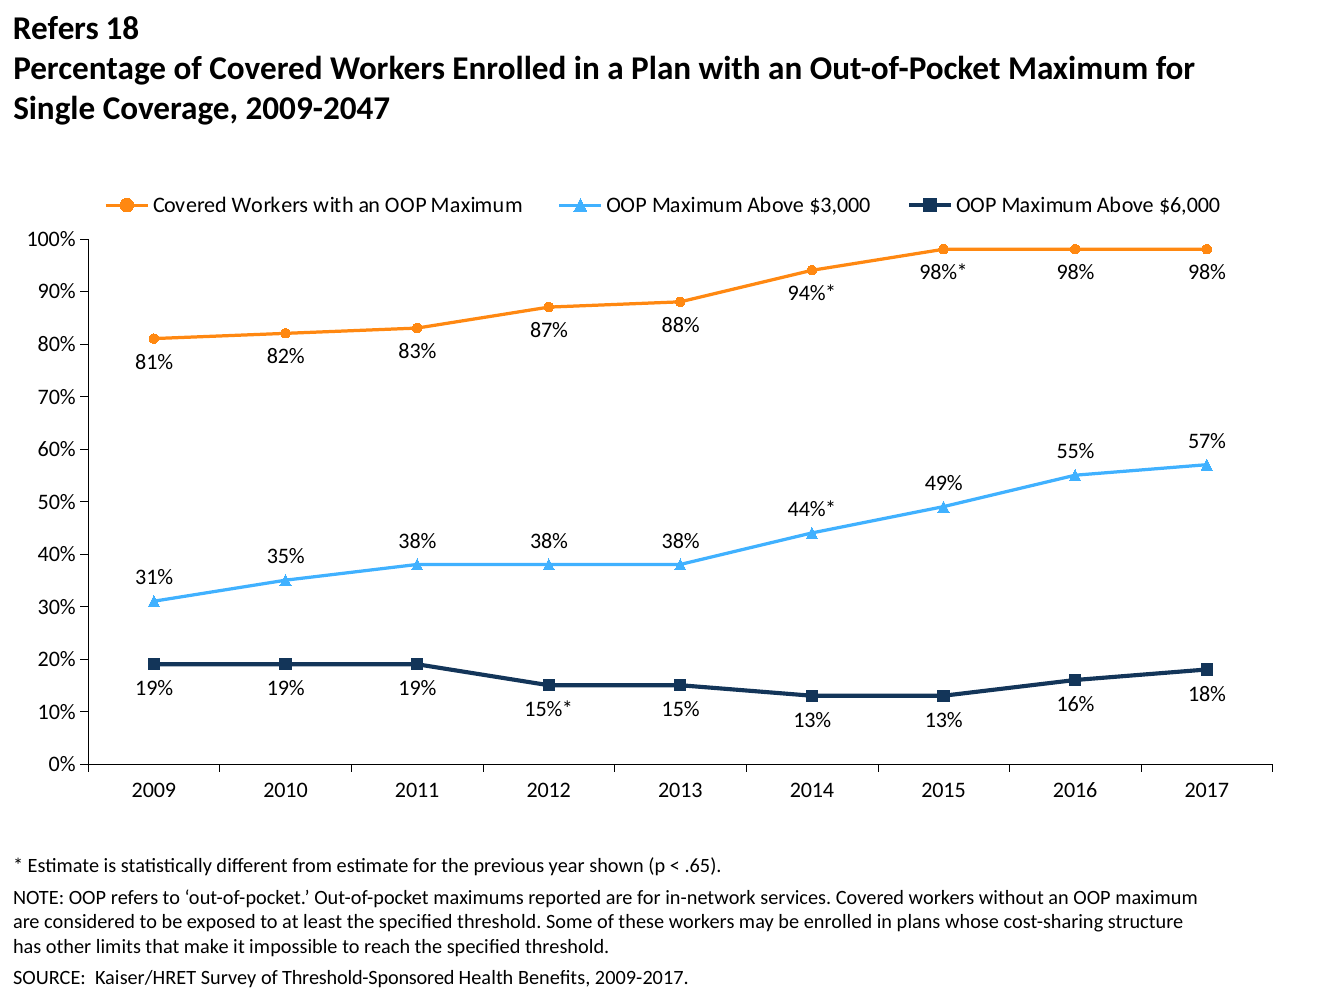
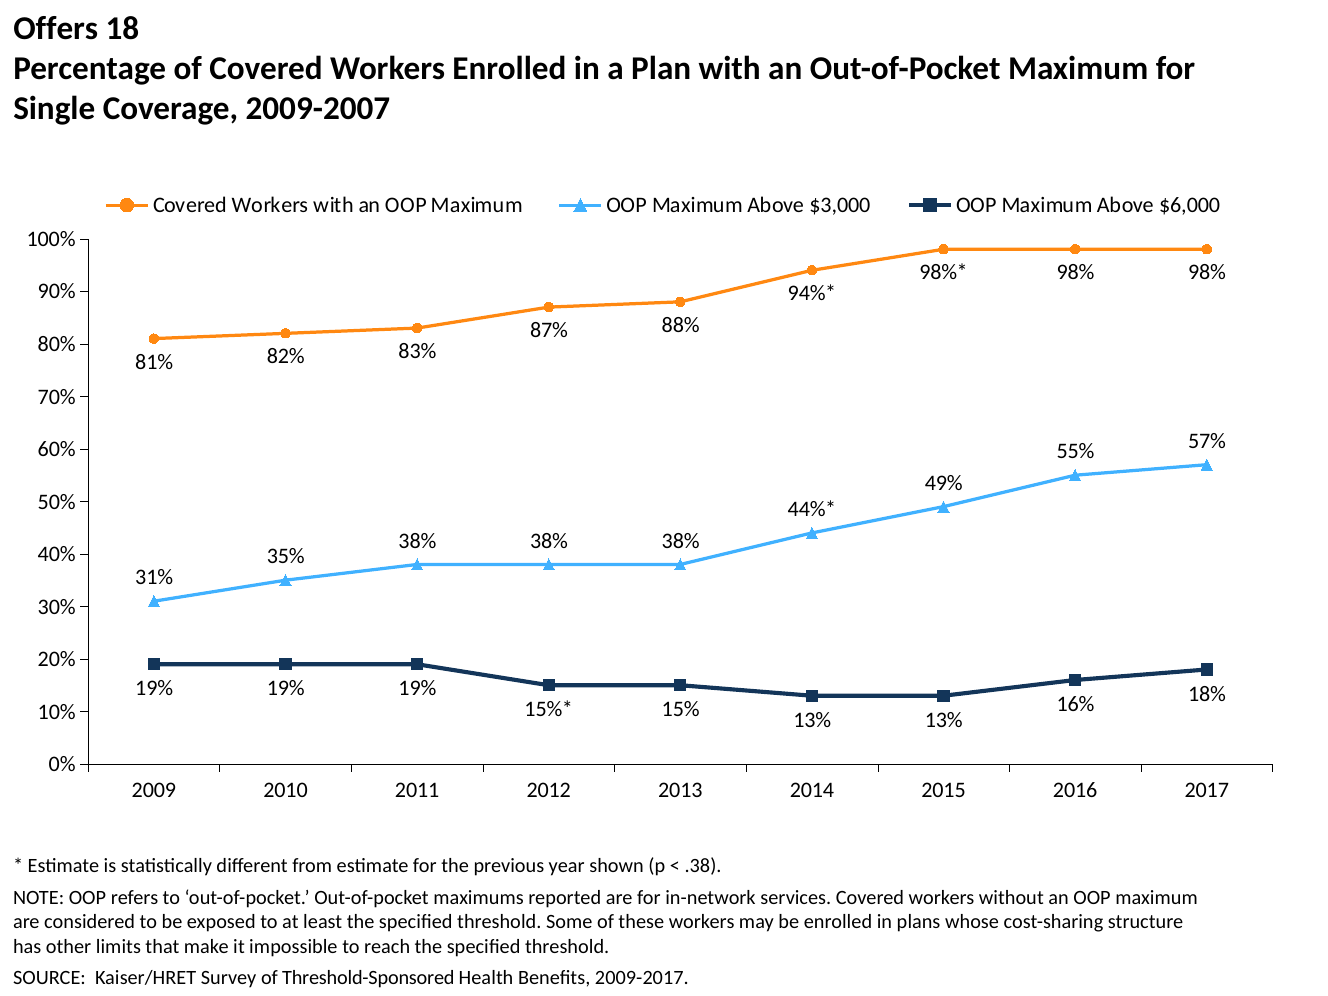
Refers at (56, 29): Refers -> Offers
2009-2047: 2009-2047 -> 2009-2007
.65: .65 -> .38
